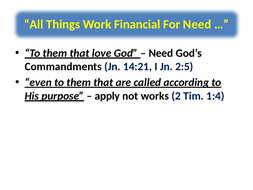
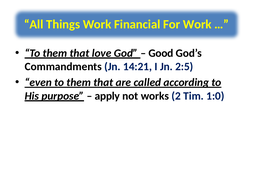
For Need: Need -> Work
Need at (161, 53): Need -> Good
1:4: 1:4 -> 1:0
